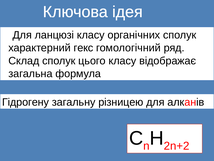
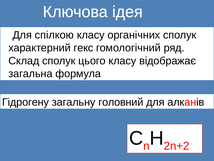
ланцюзі: ланцюзі -> спілкою
різницею: різницею -> головний
